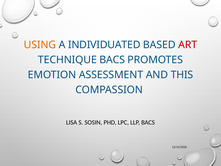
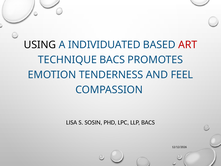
USING colour: orange -> black
ASSESSMENT: ASSESSMENT -> TENDERNESS
THIS: THIS -> FEEL
